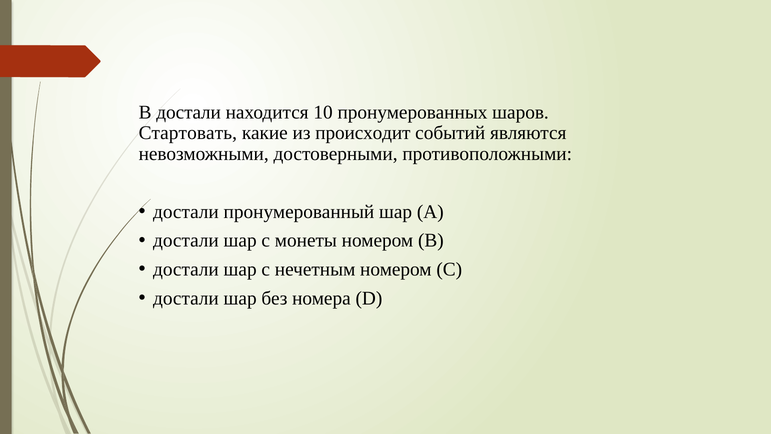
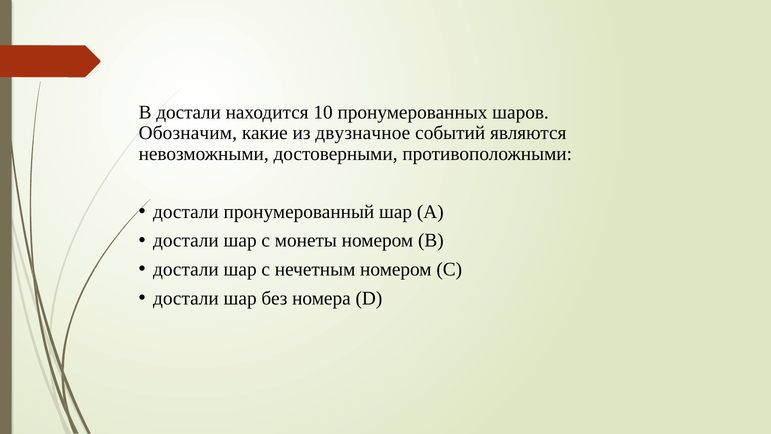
Стартовать: Стартовать -> Обозначим
происходит: происходит -> двузначное
